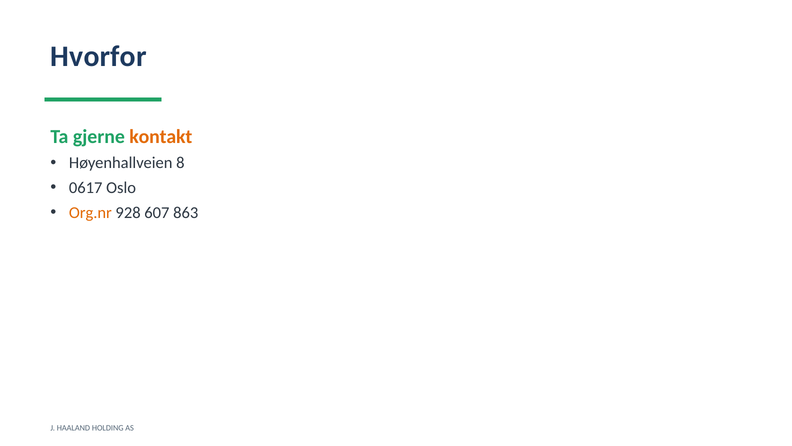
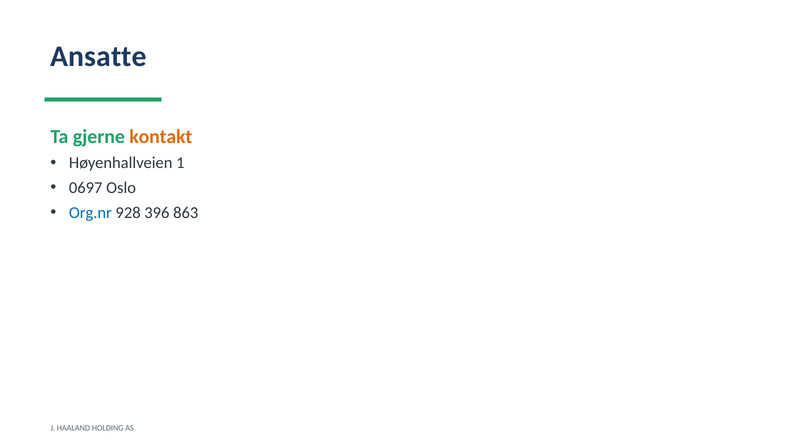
Hvorfor: Hvorfor -> Ansatte
8: 8 -> 1
0617: 0617 -> 0697
Org.nr colour: orange -> blue
607: 607 -> 396
